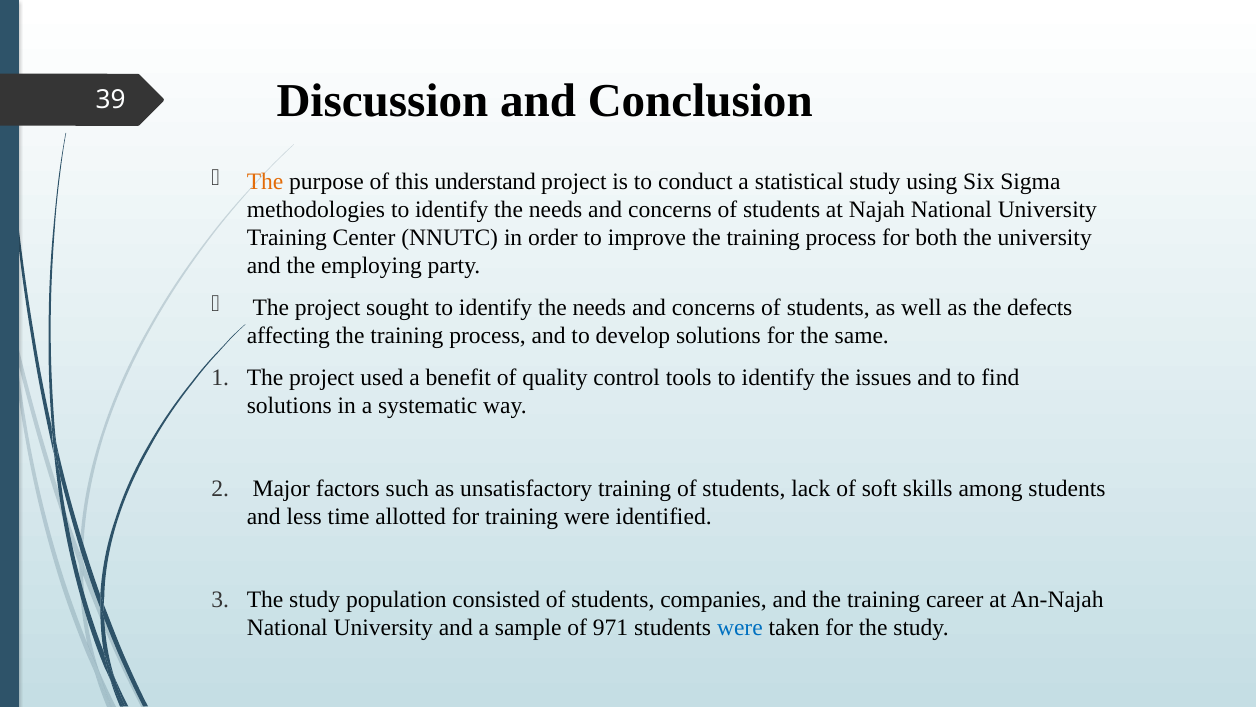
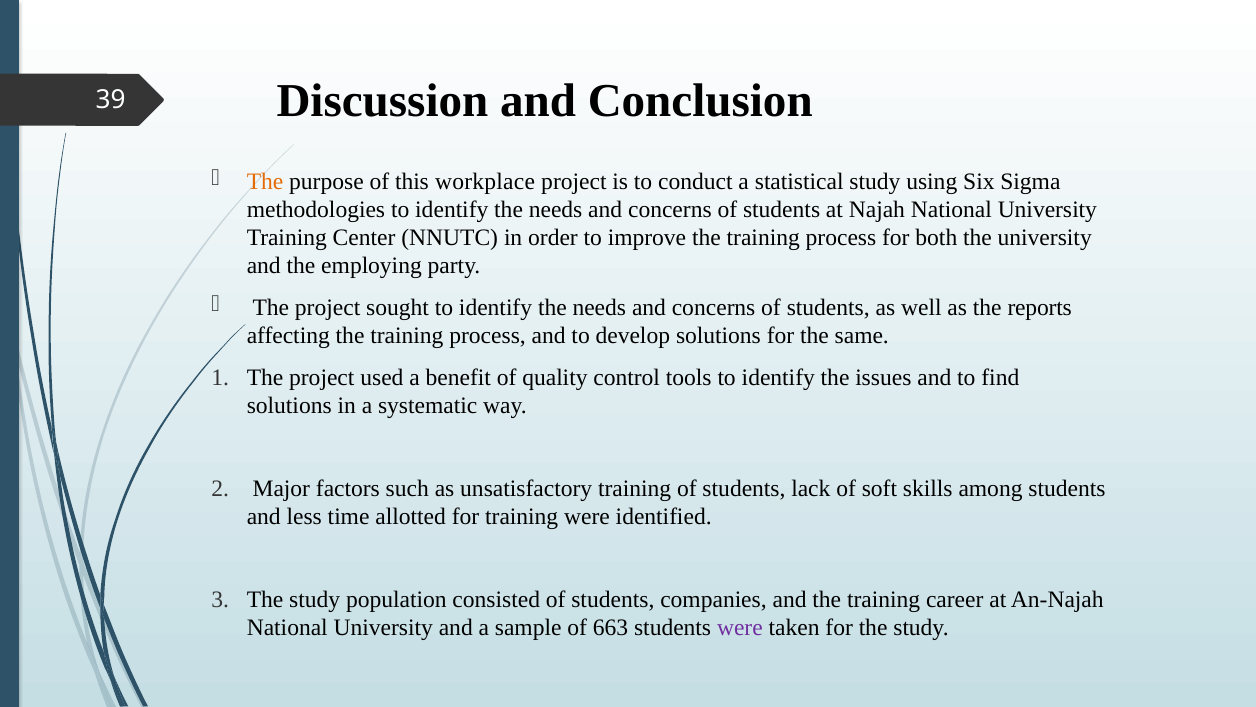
understand: understand -> workplace
defects: defects -> reports
971: 971 -> 663
were at (740, 627) colour: blue -> purple
